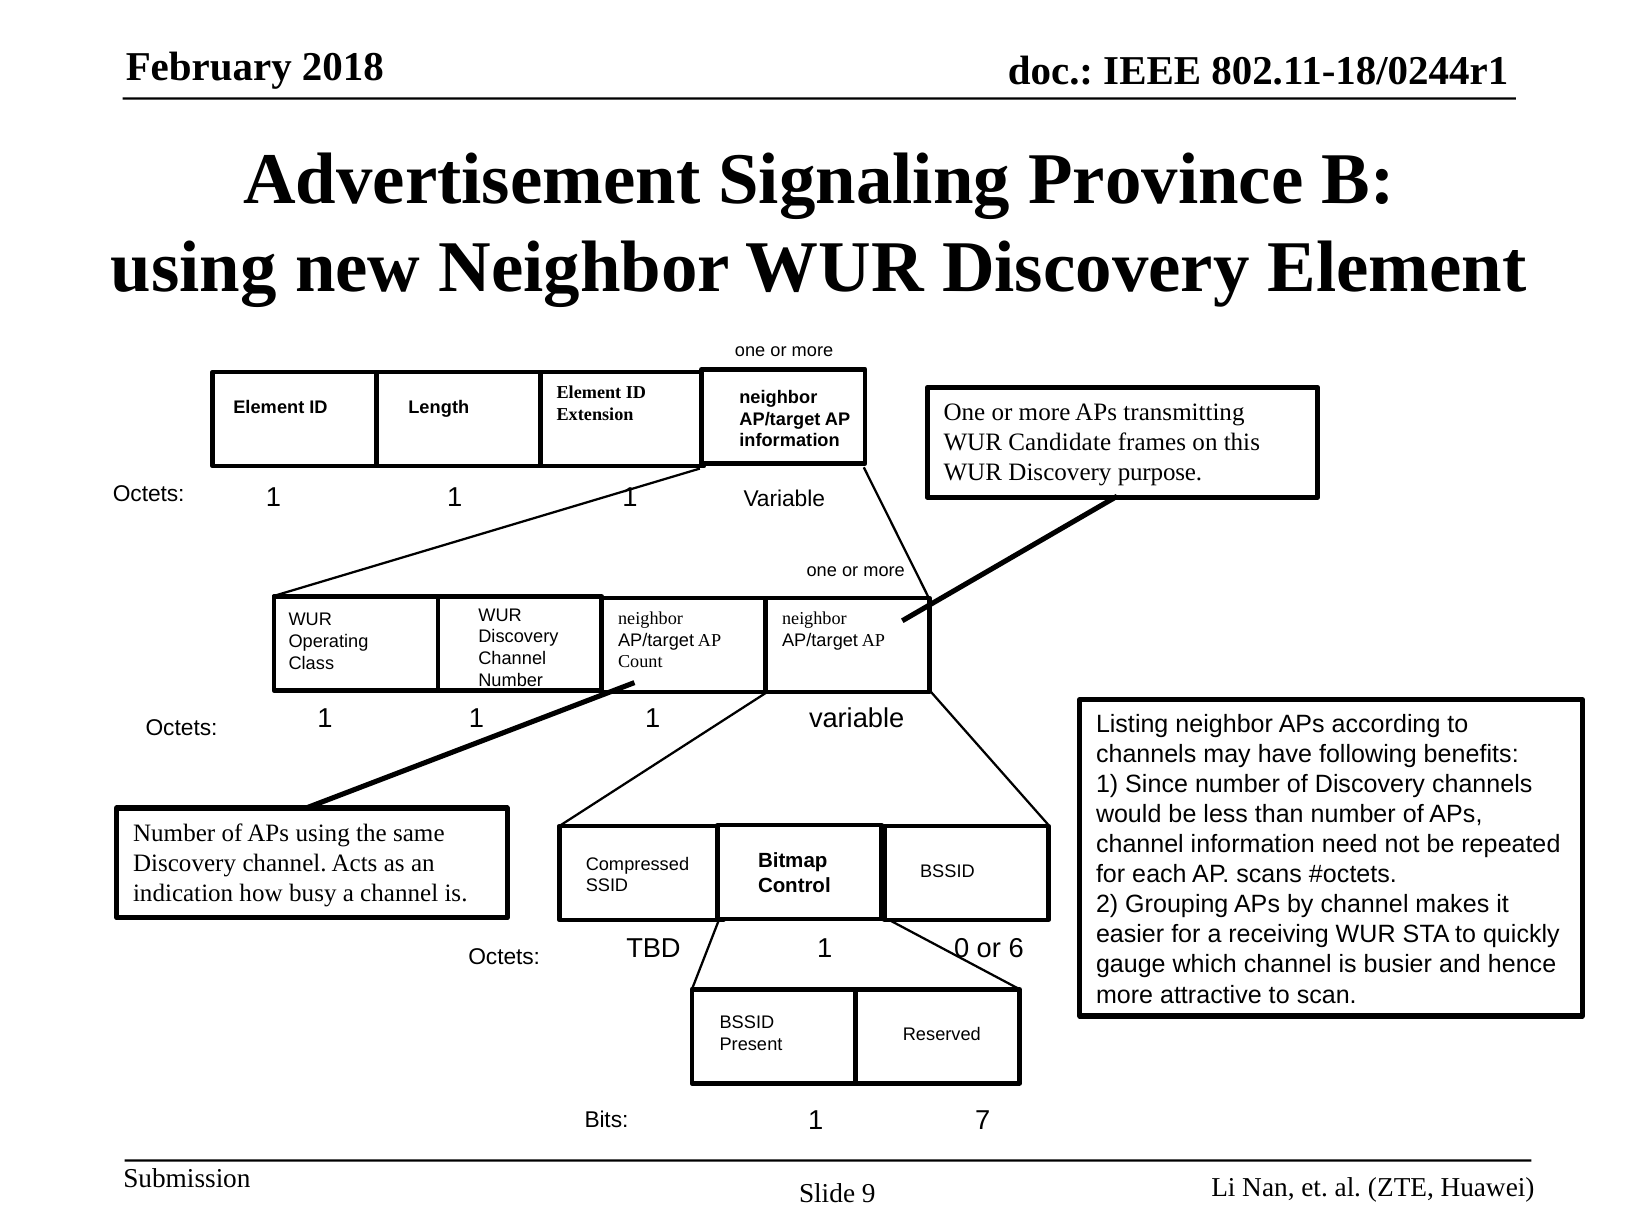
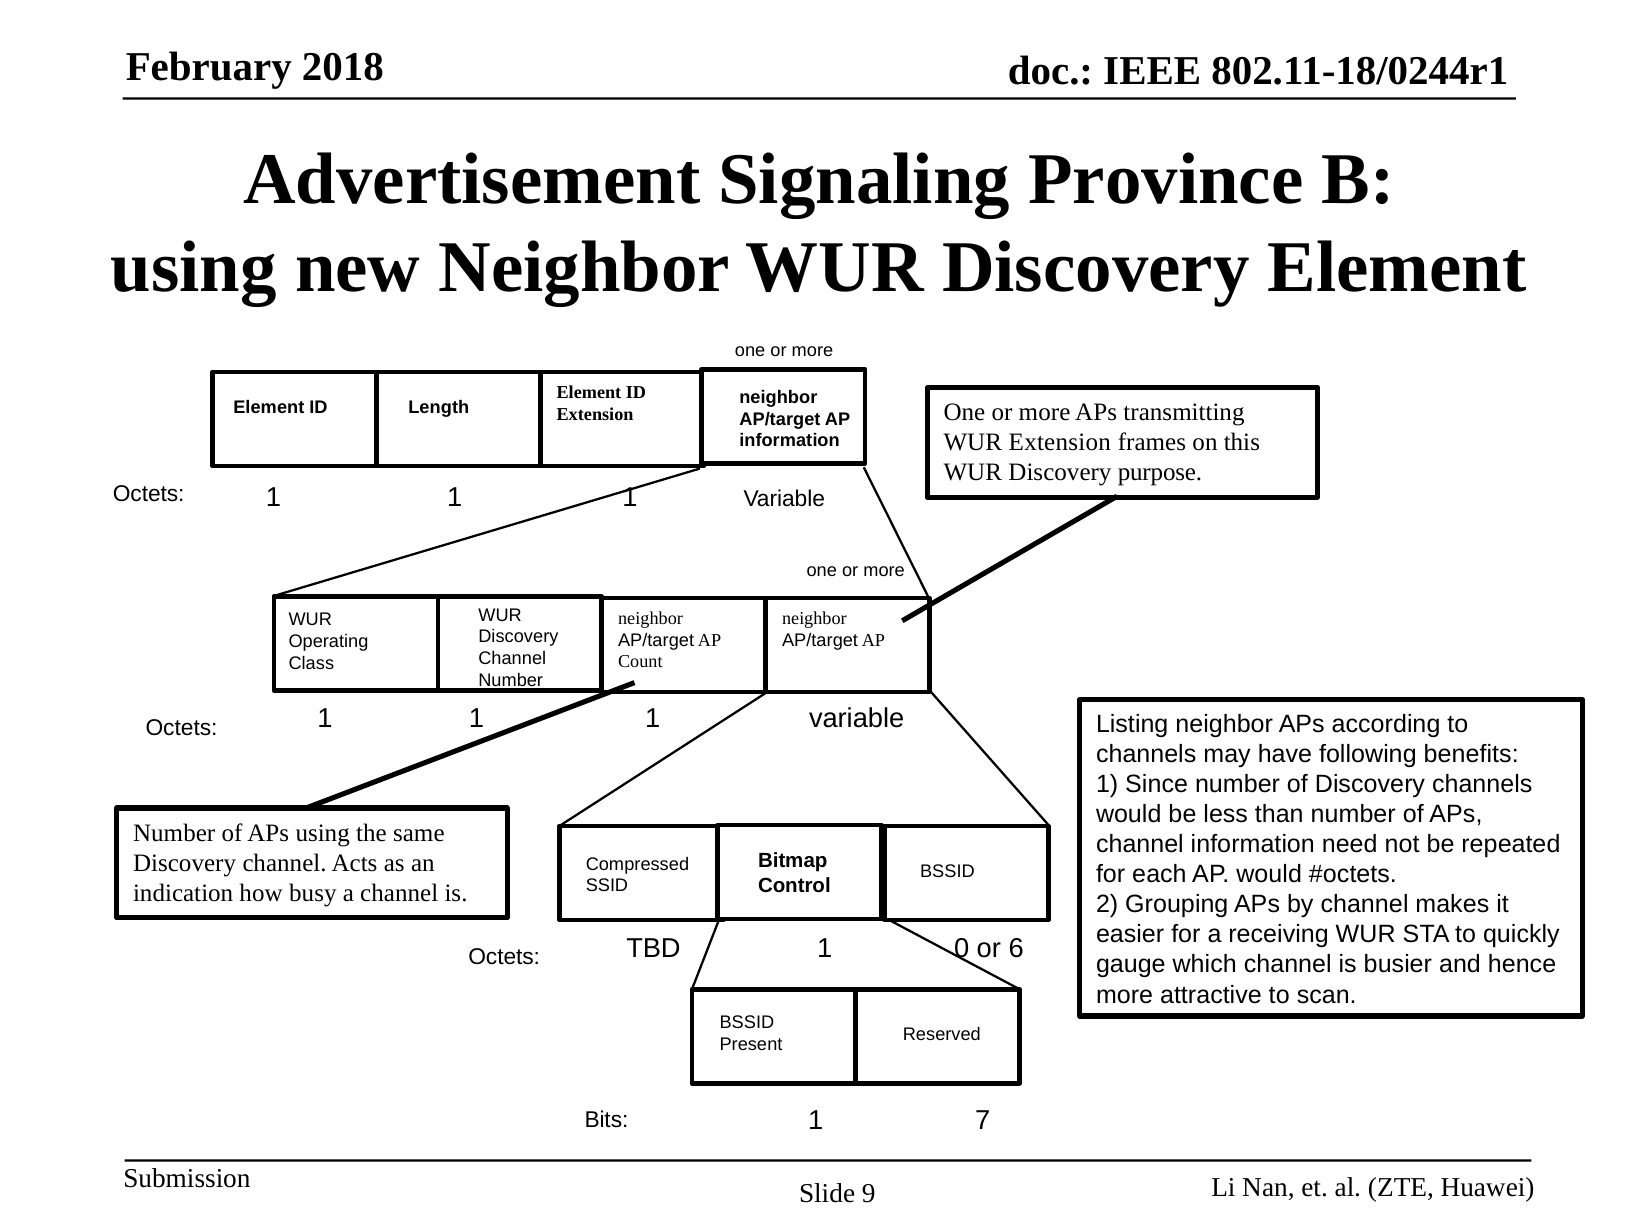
WUR Candidate: Candidate -> Extension
AP scans: scans -> would
